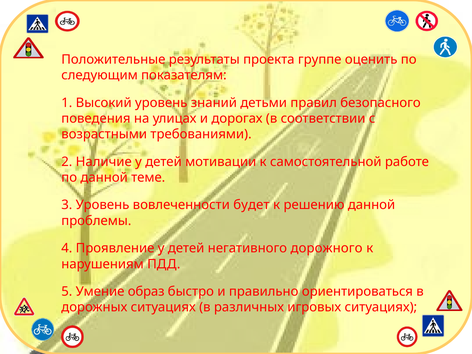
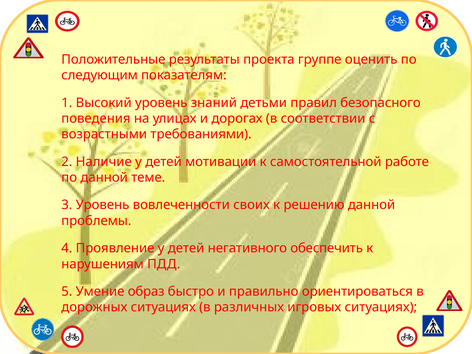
будет: будет -> своих
дорожного: дорожного -> обеспечить
